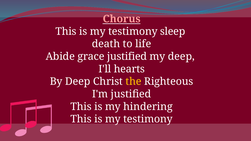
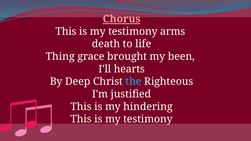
sleep: sleep -> arms
Abide: Abide -> Thing
grace justified: justified -> brought
my deep: deep -> been
the colour: yellow -> light blue
